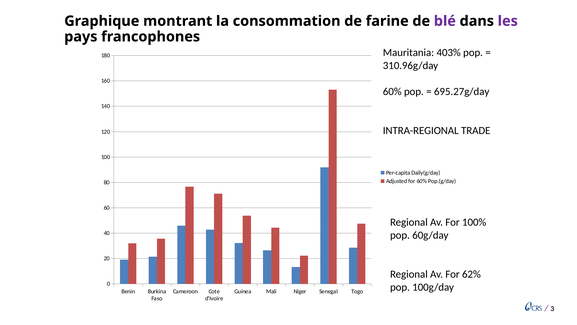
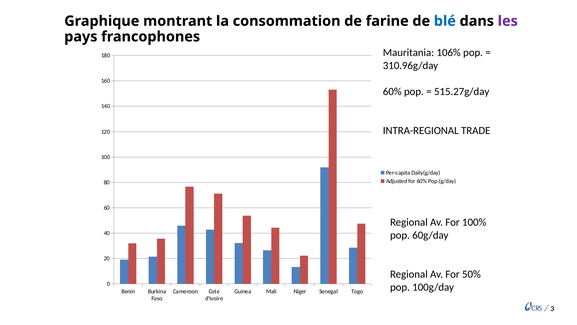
blé colour: purple -> blue
403%: 403% -> 106%
695.27g/day: 695.27g/day -> 515.27g/day
62%: 62% -> 50%
